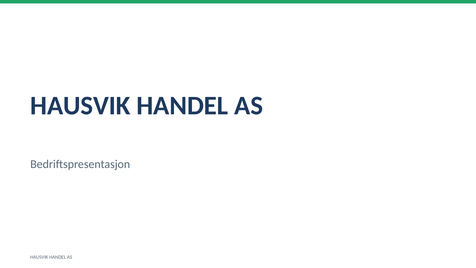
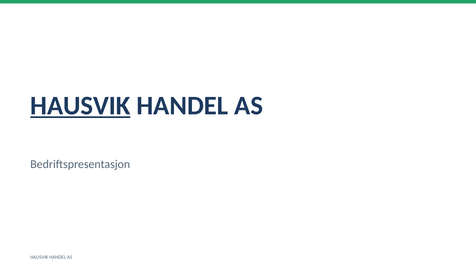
HAUSVIK at (80, 106) underline: none -> present
